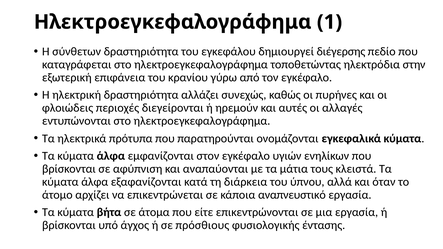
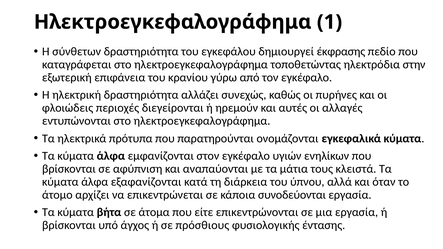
διέγερσης: διέγερσης -> έκφρασης
αναπνευστικό: αναπνευστικό -> συνοδεύονται
